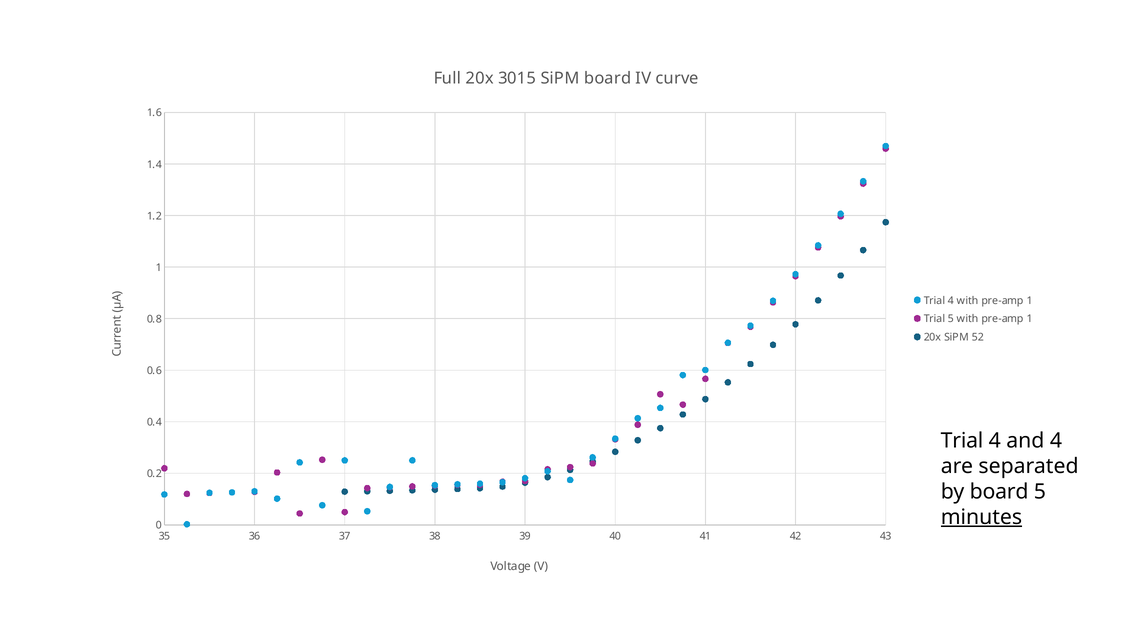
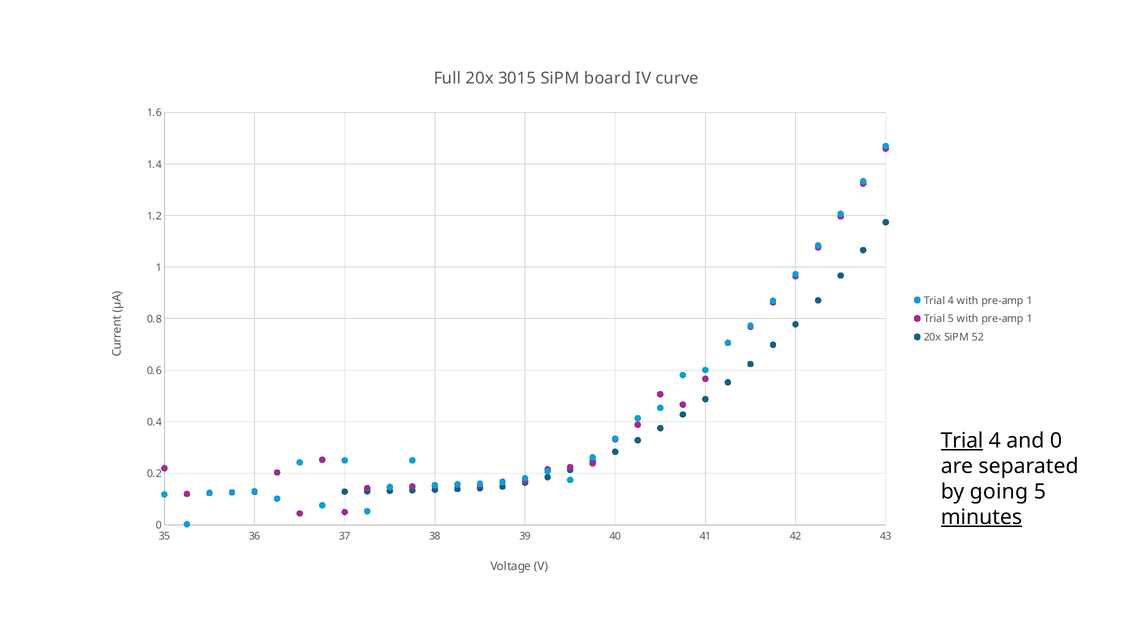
Trial at (962, 441) underline: none -> present
and 4: 4 -> 0
by board: board -> going
